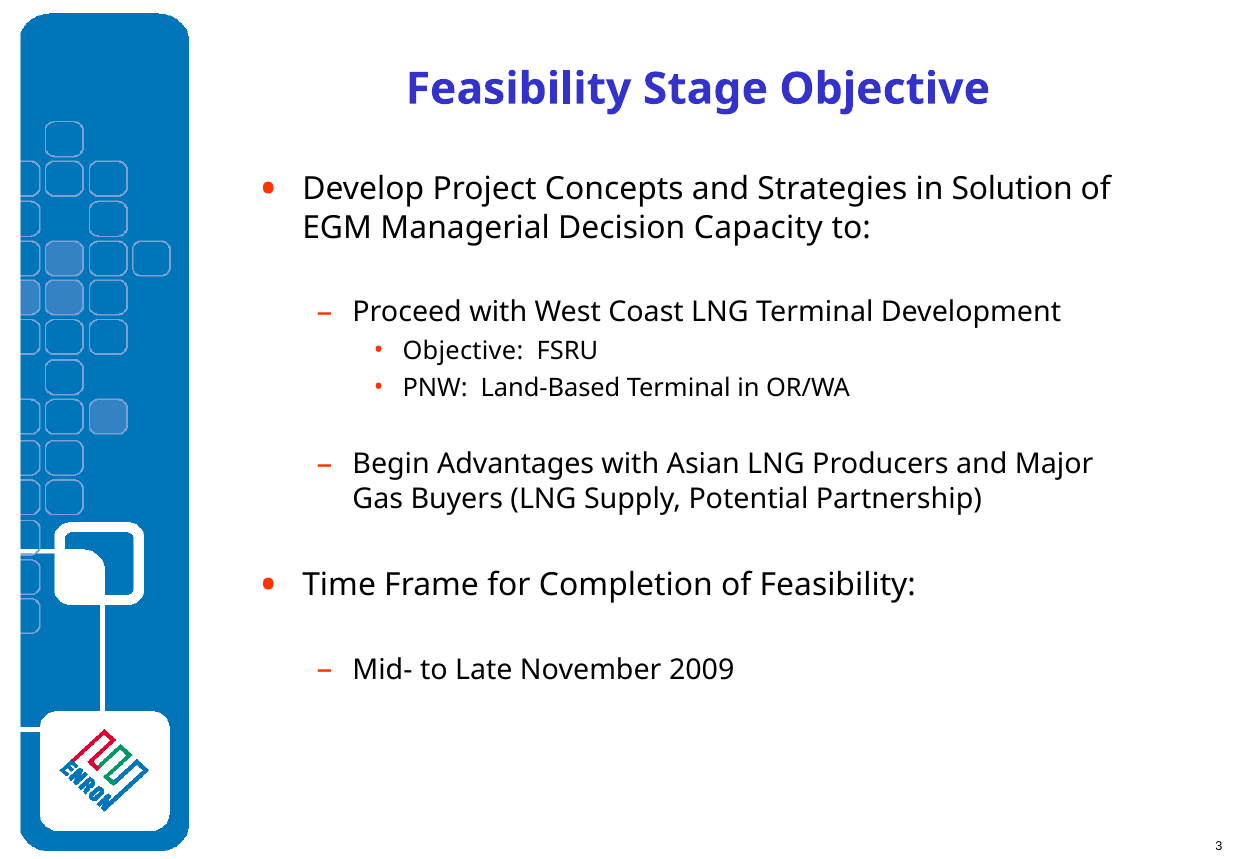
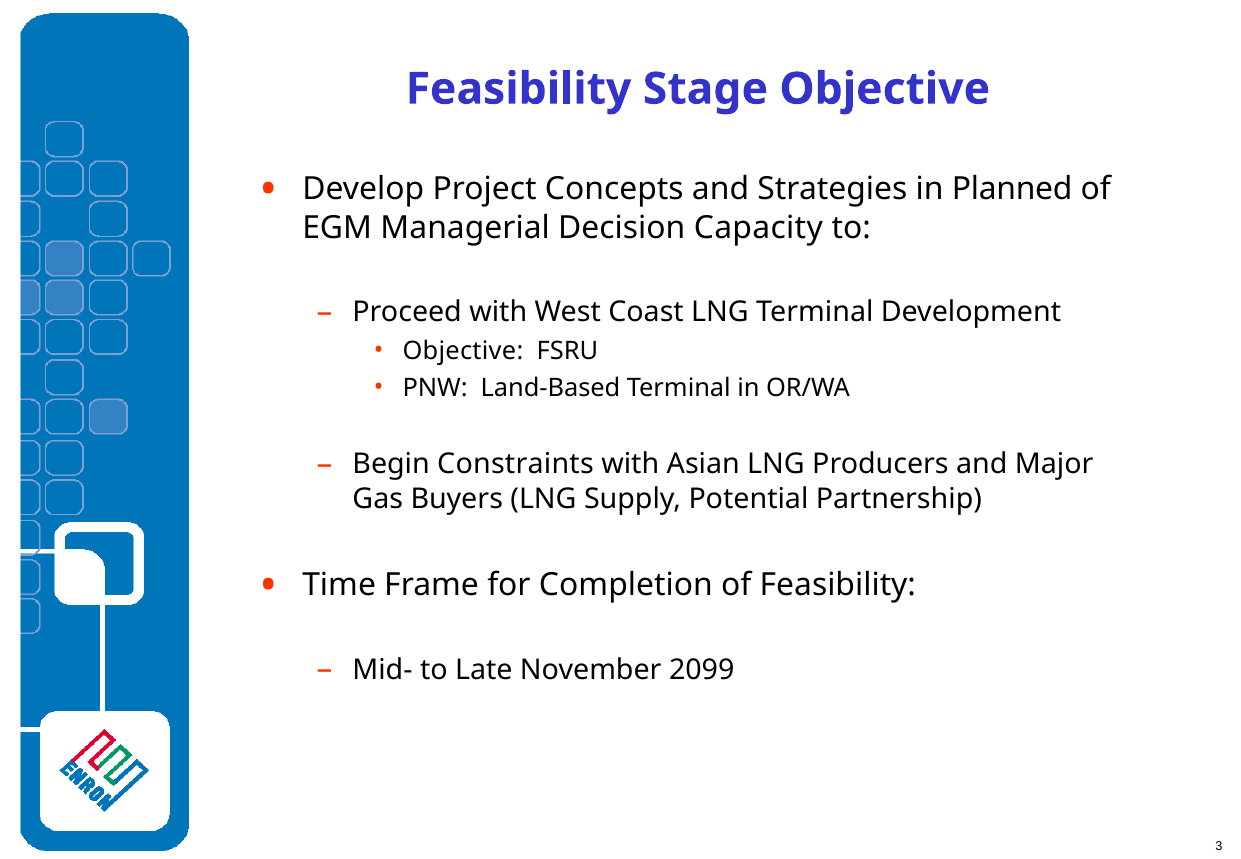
Solution: Solution -> Planned
Advantages: Advantages -> Constraints
2009: 2009 -> 2099
